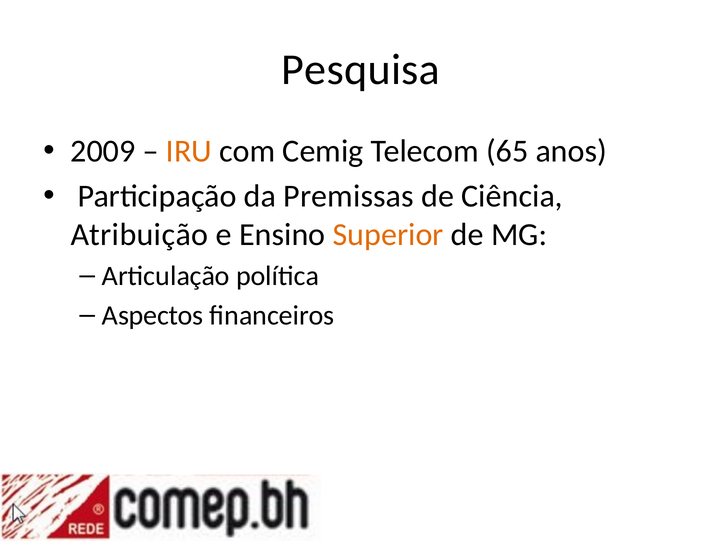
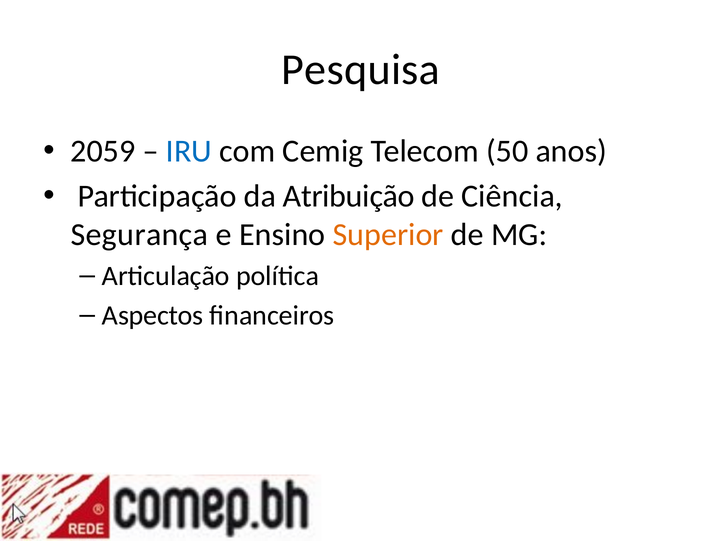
2009: 2009 -> 2059
IRU colour: orange -> blue
65: 65 -> 50
Premissas: Premissas -> Atribuição
Atribuição: Atribuição -> Segurança
